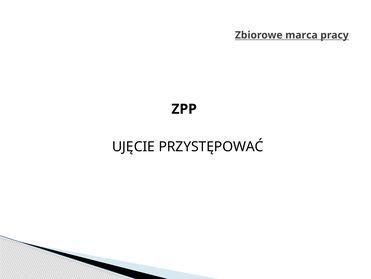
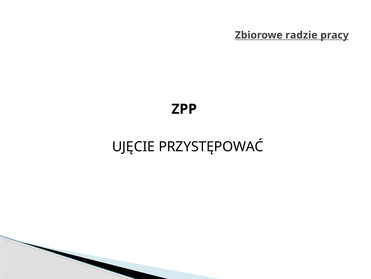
marca: marca -> radzie
